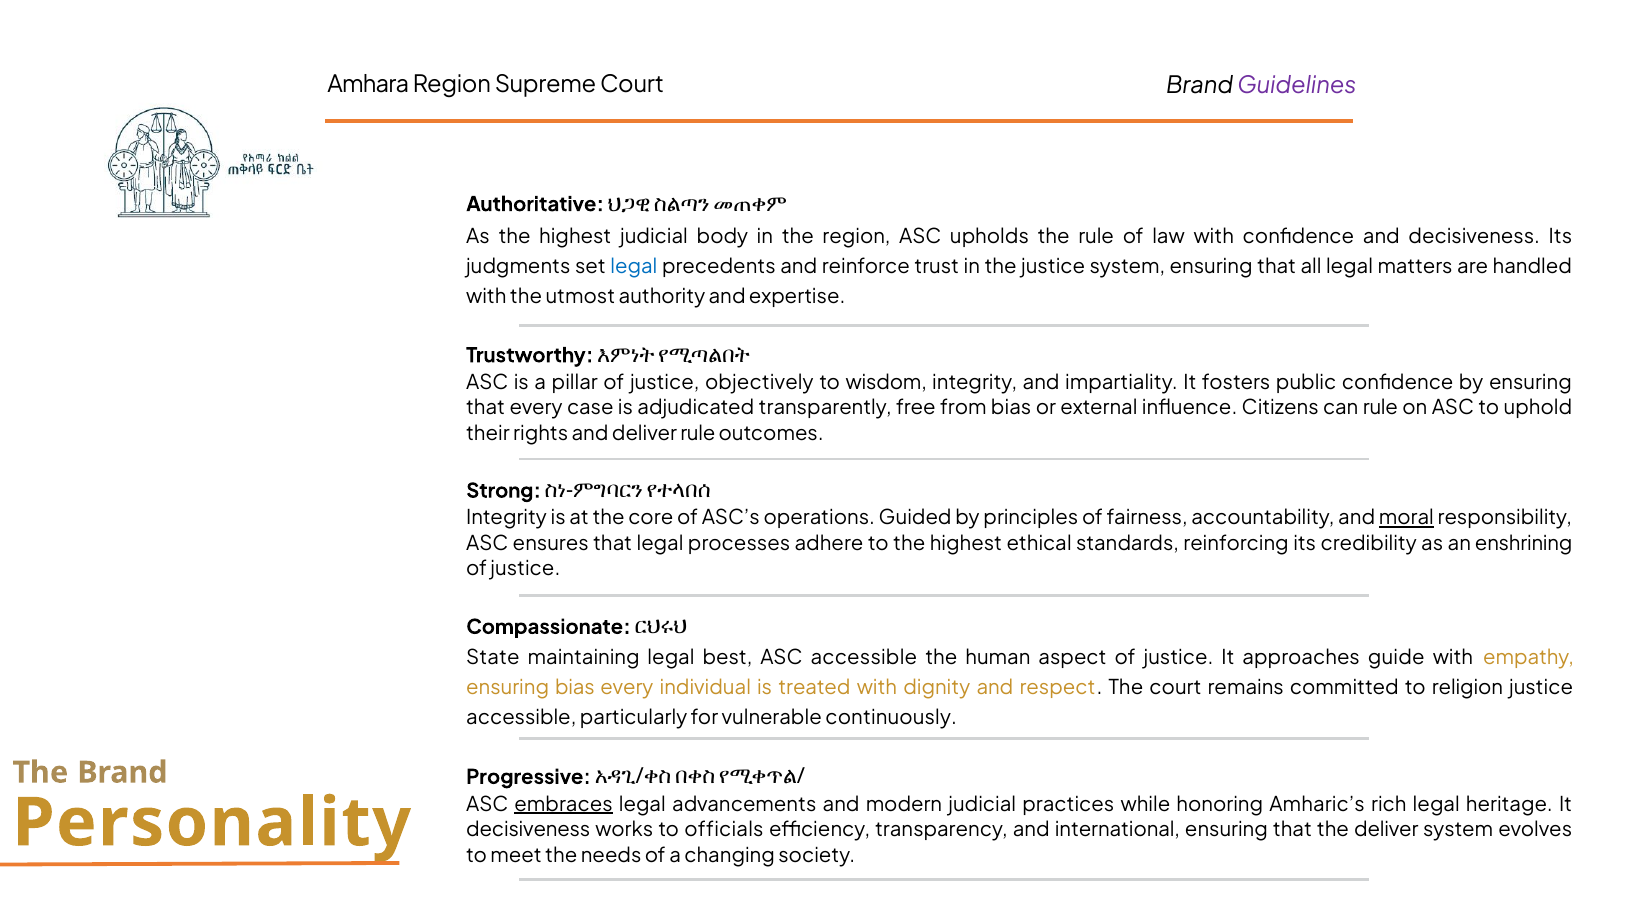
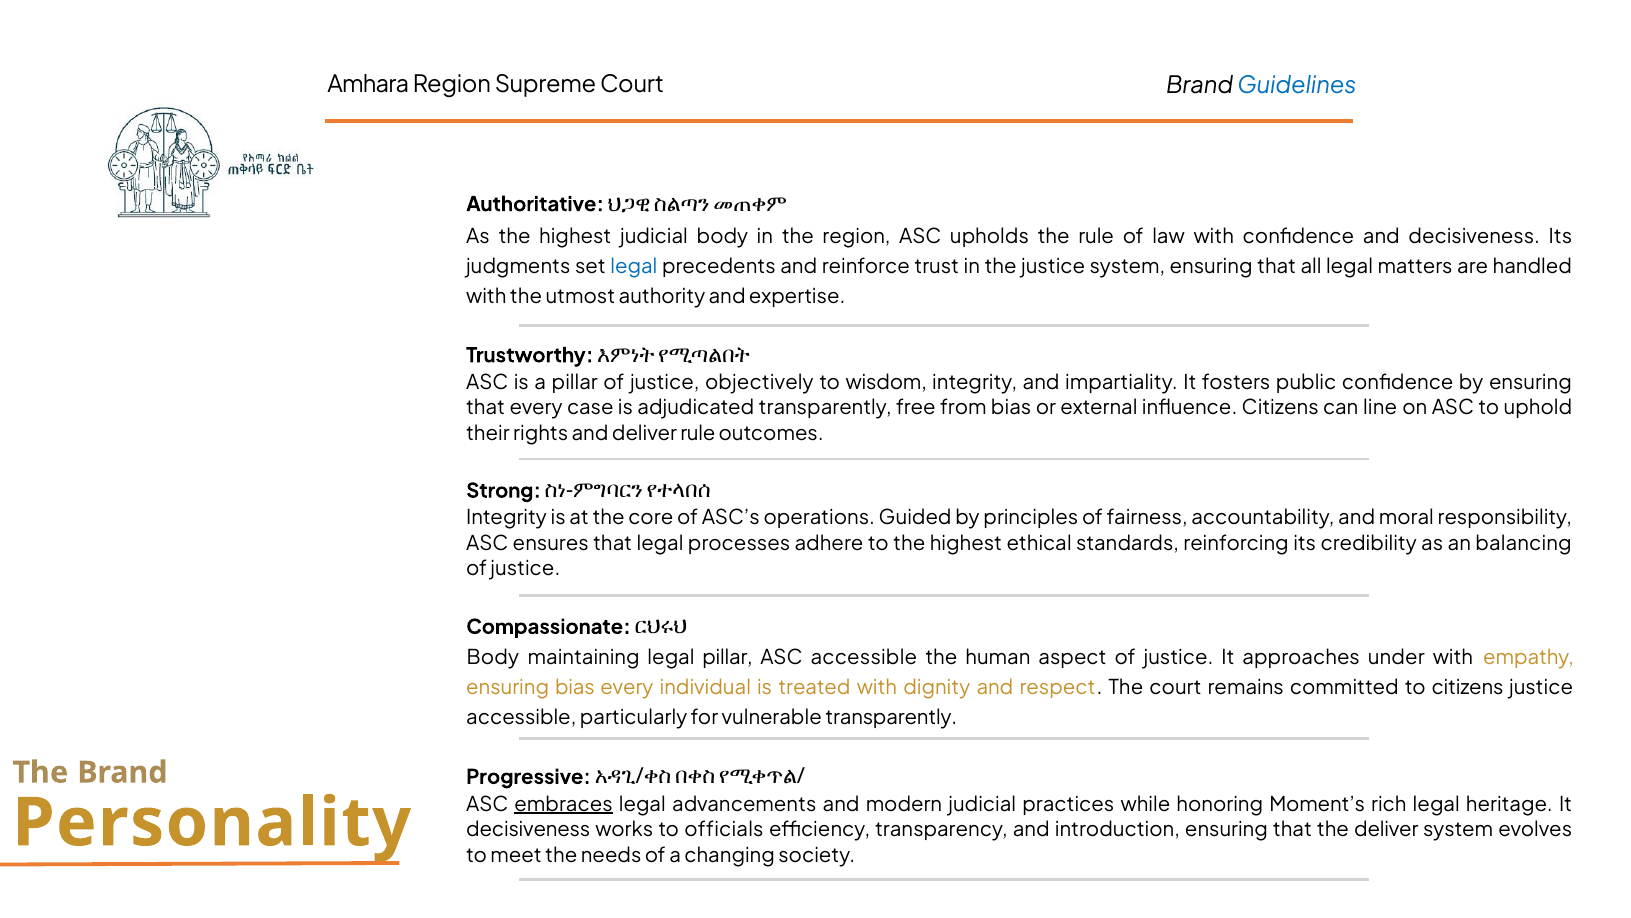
Guidelines colour: purple -> blue
can rule: rule -> line
moral underline: present -> none
enshrining: enshrining -> balancing
State at (493, 657): State -> Body
legal best: best -> pillar
guide: guide -> under
to religion: religion -> citizens
vulnerable continuously: continuously -> transparently
Amharic’s: Amharic’s -> Moment’s
international: international -> introduction
